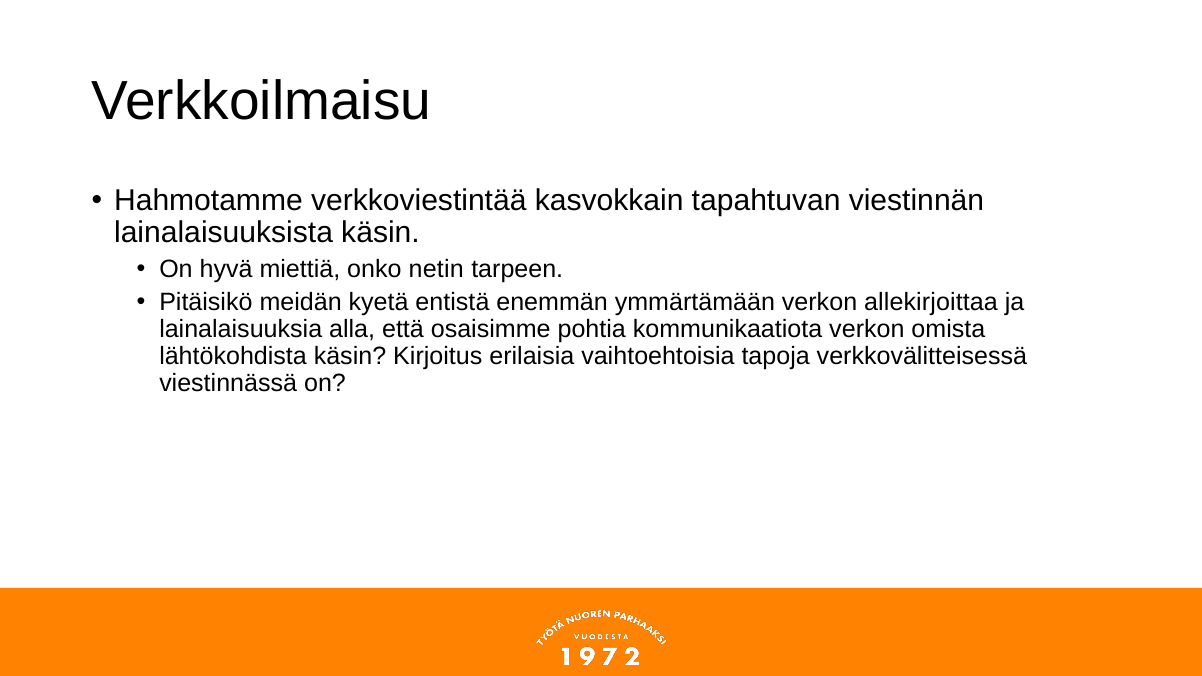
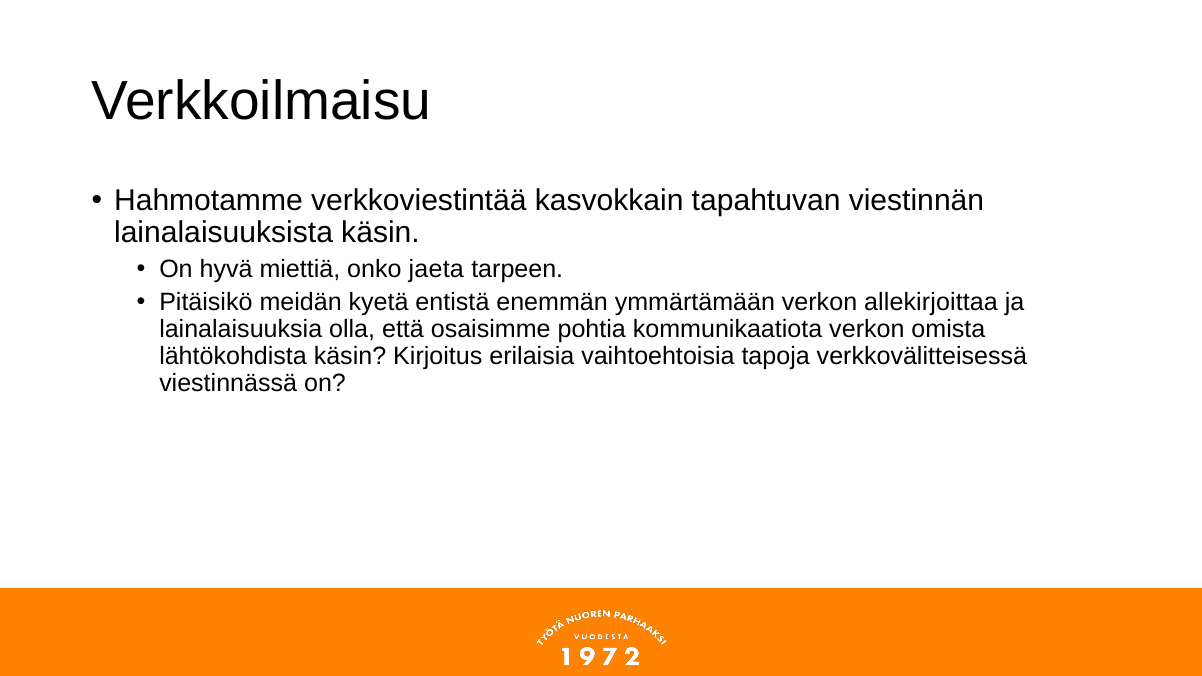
netin: netin -> jaeta
alla: alla -> olla
